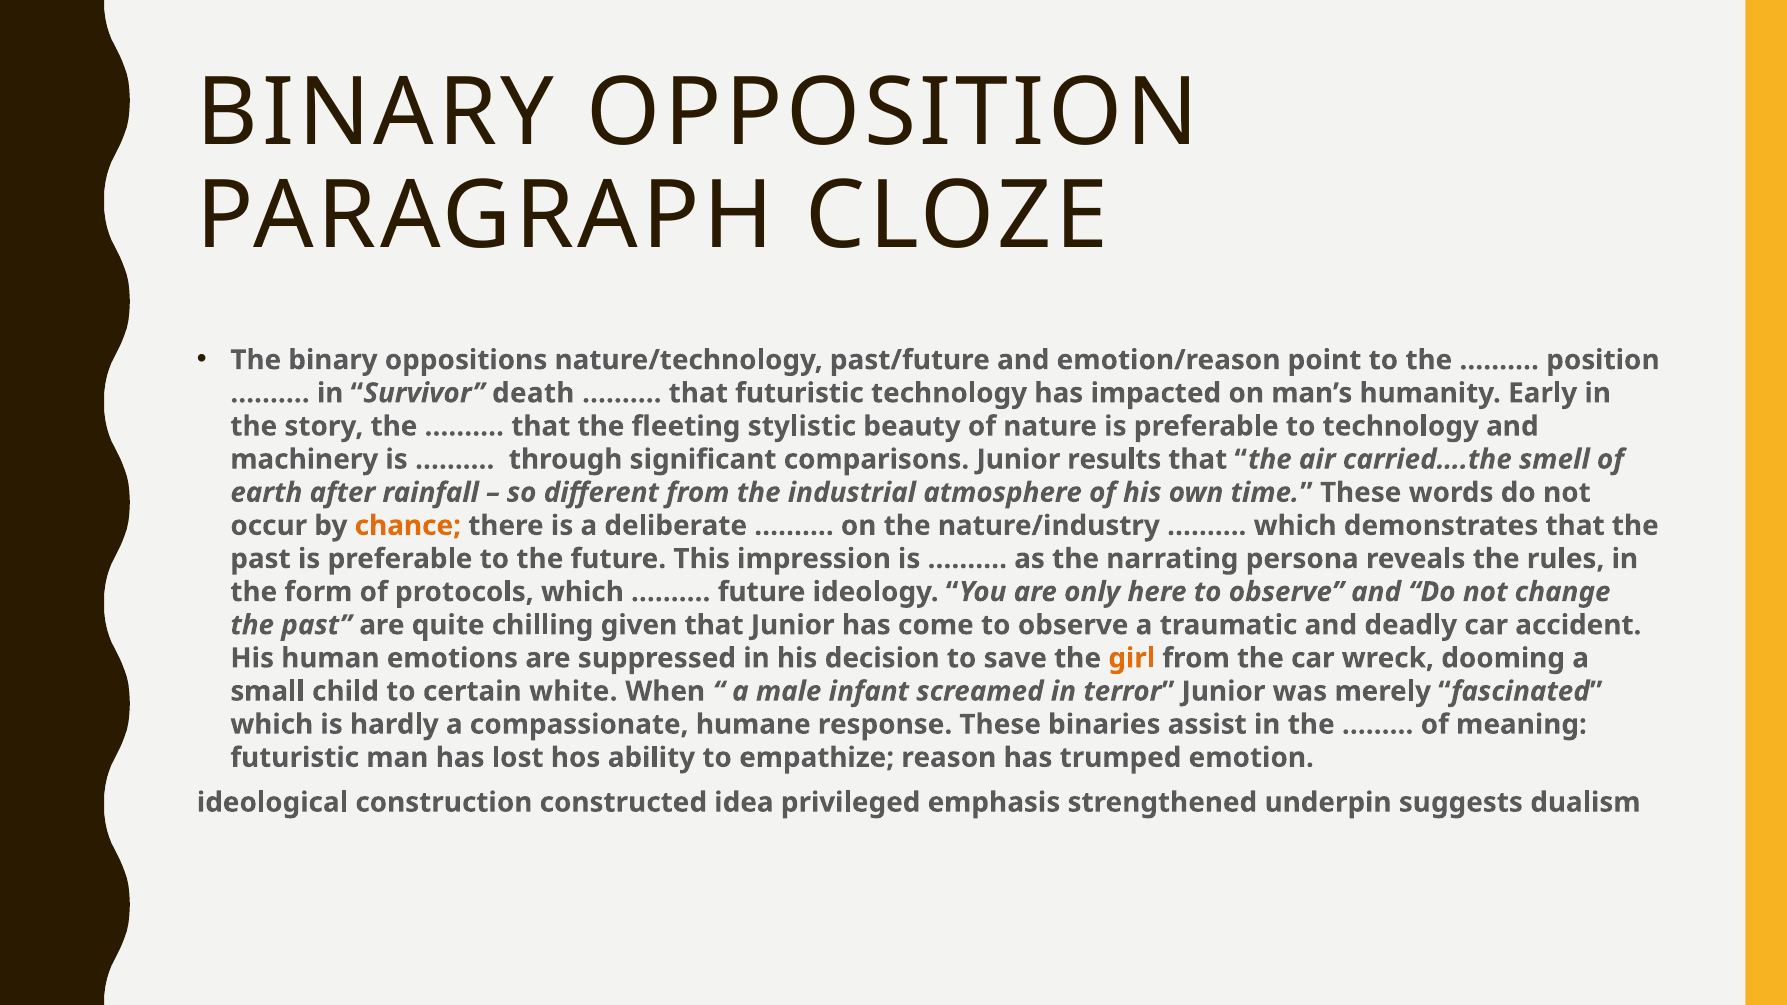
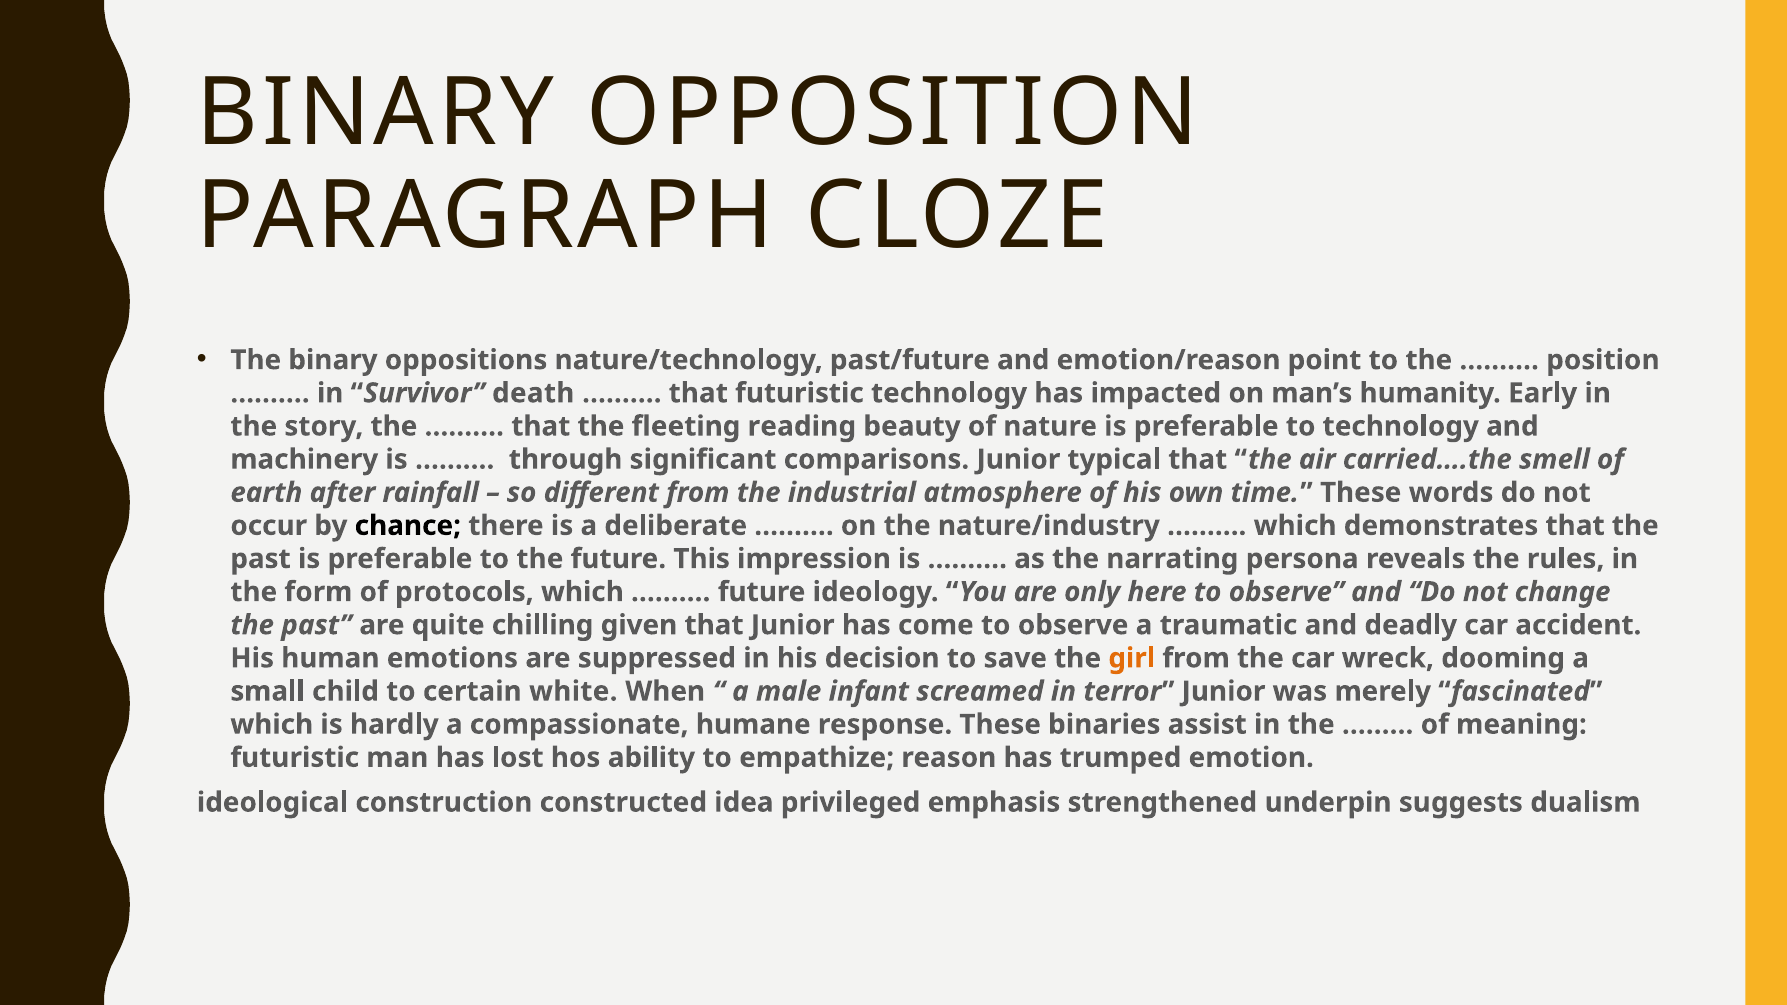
stylistic: stylistic -> reading
results: results -> typical
chance colour: orange -> black
